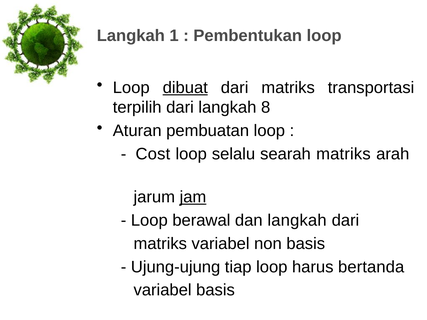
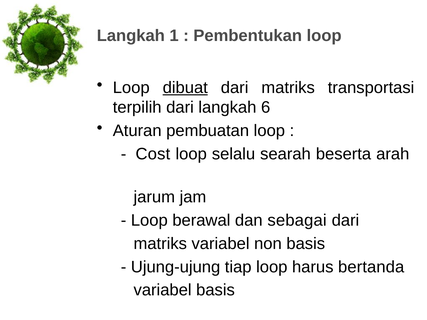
8: 8 -> 6
searah matriks: matriks -> beserta
jam underline: present -> none
dan langkah: langkah -> sebagai
